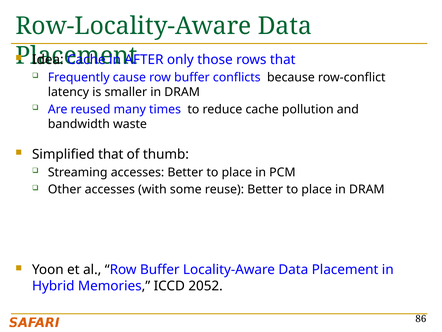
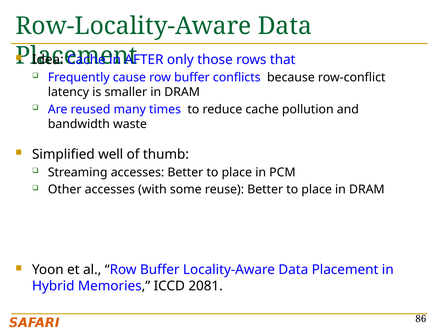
Simplified that: that -> well
2052: 2052 -> 2081
